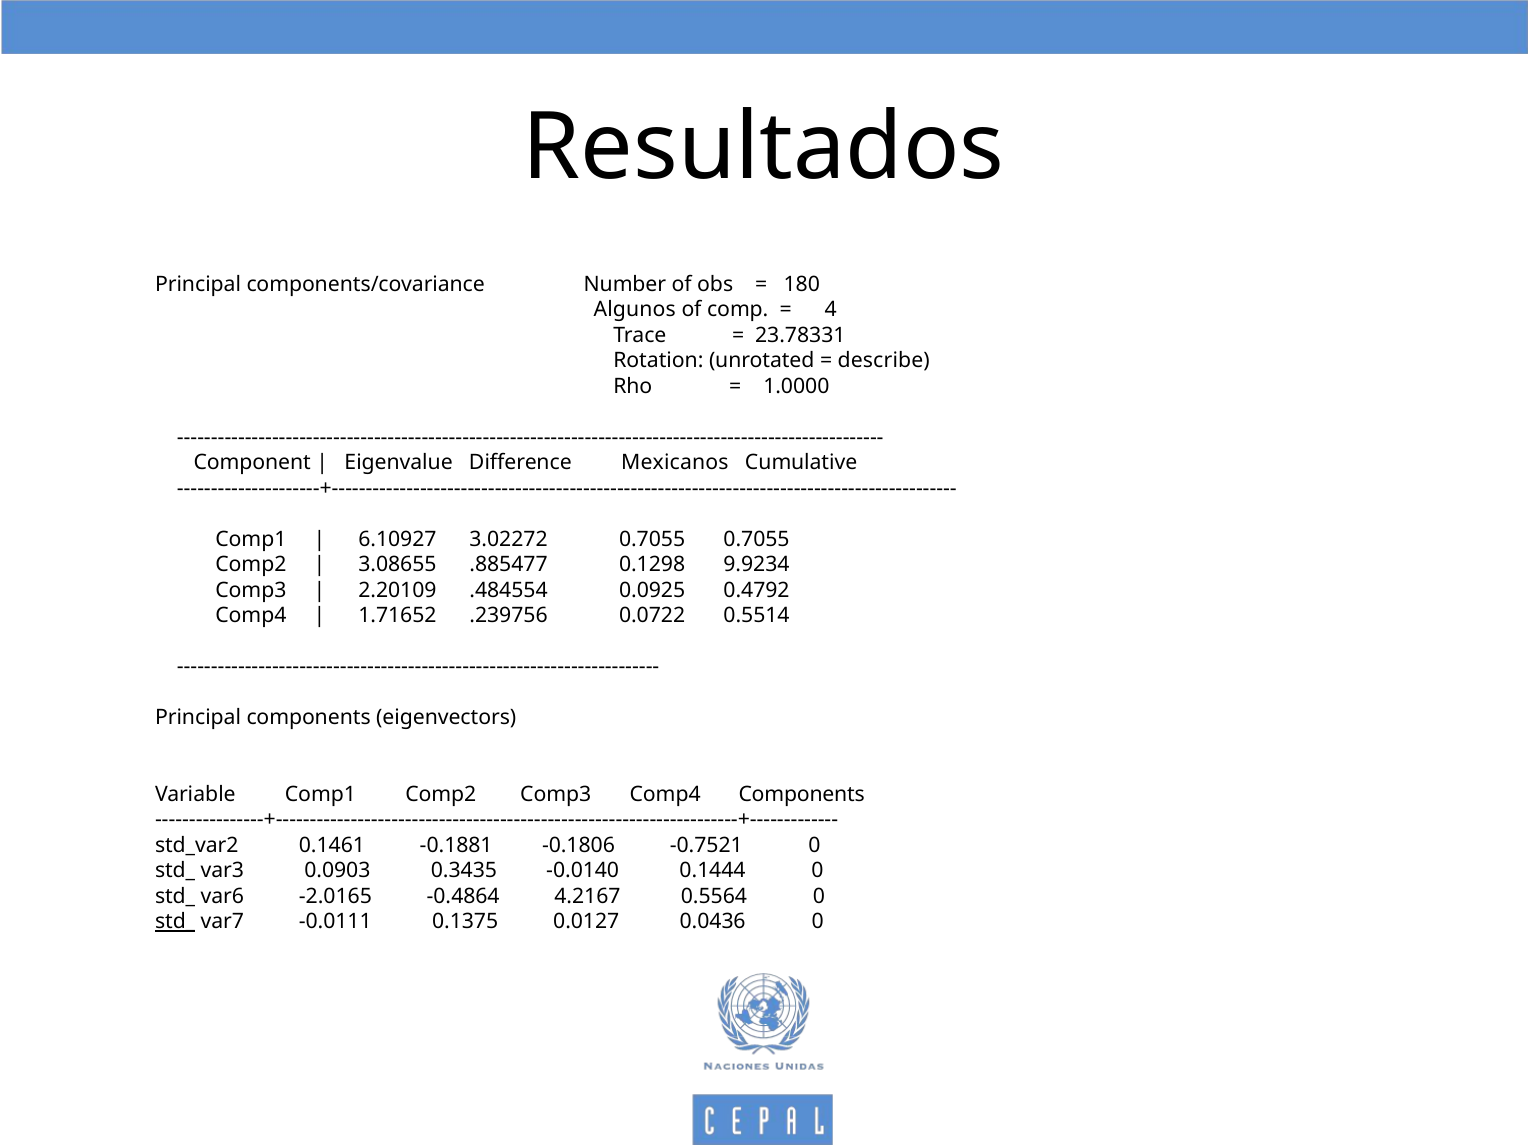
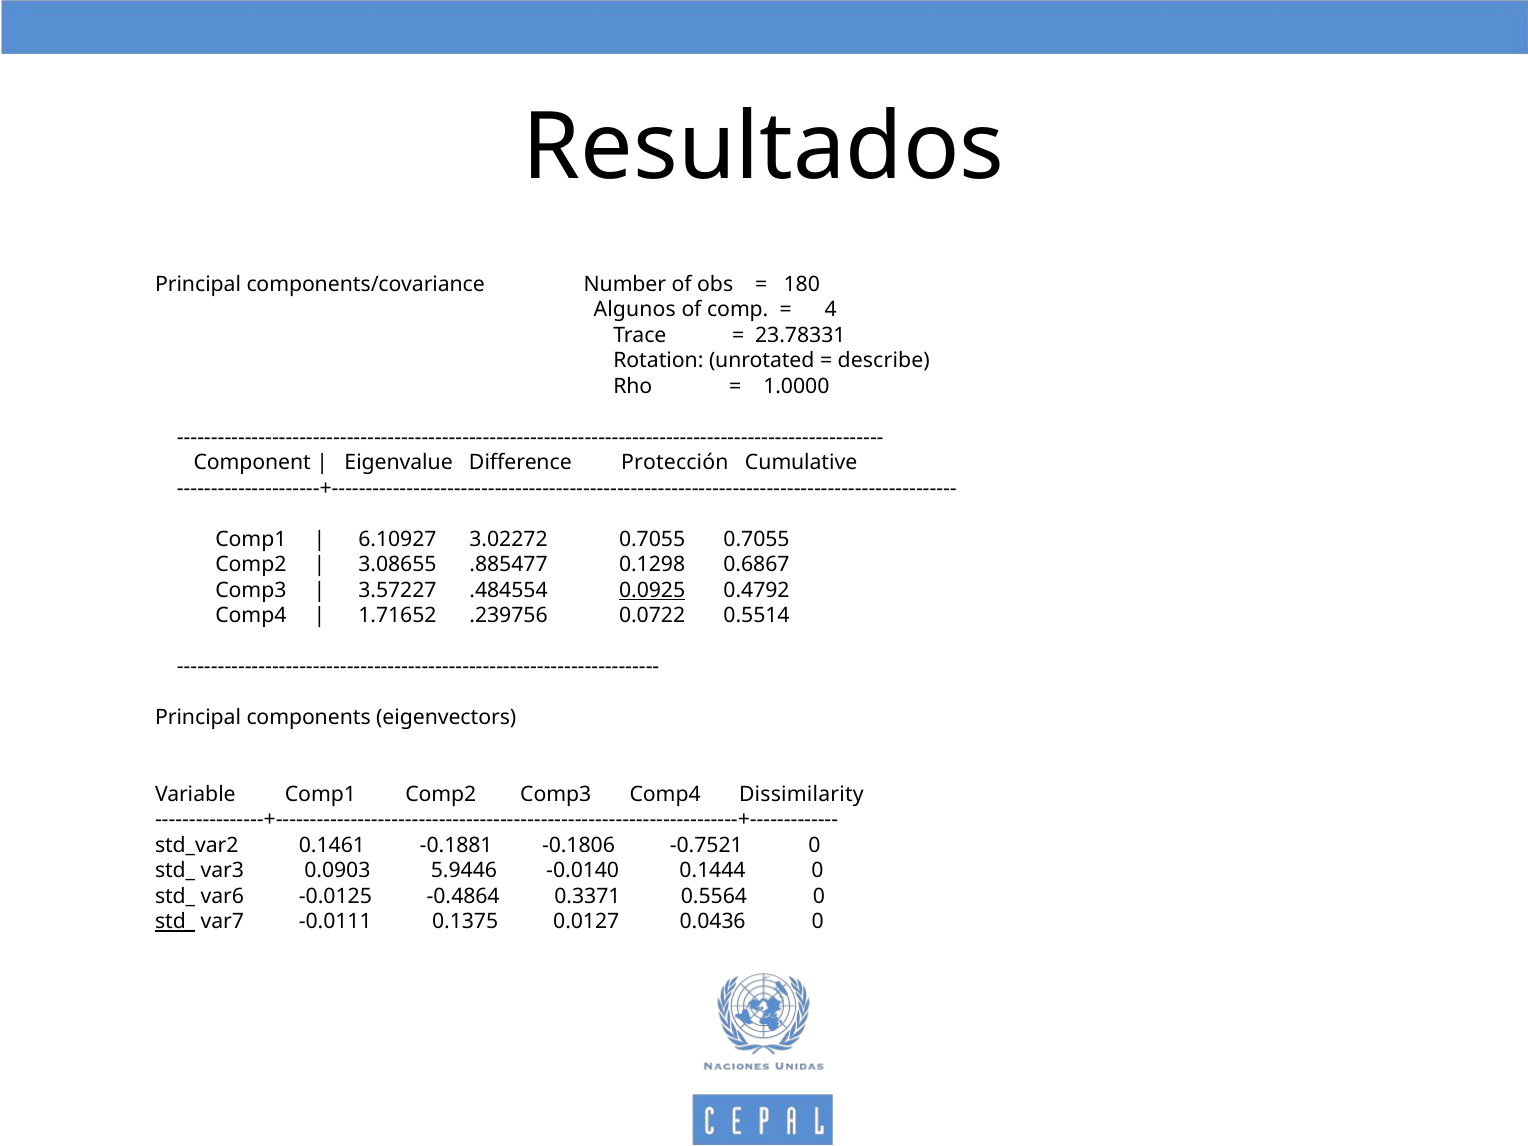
Mexicanos: Mexicanos -> Protección
9.9234: 9.9234 -> 0.6867
2.20109: 2.20109 -> 3.57227
0.0925 underline: none -> present
Comp4 Components: Components -> Dissimilarity
0.3435: 0.3435 -> 5.9446
-2.0165: -2.0165 -> -0.0125
4.2167: 4.2167 -> 0.3371
